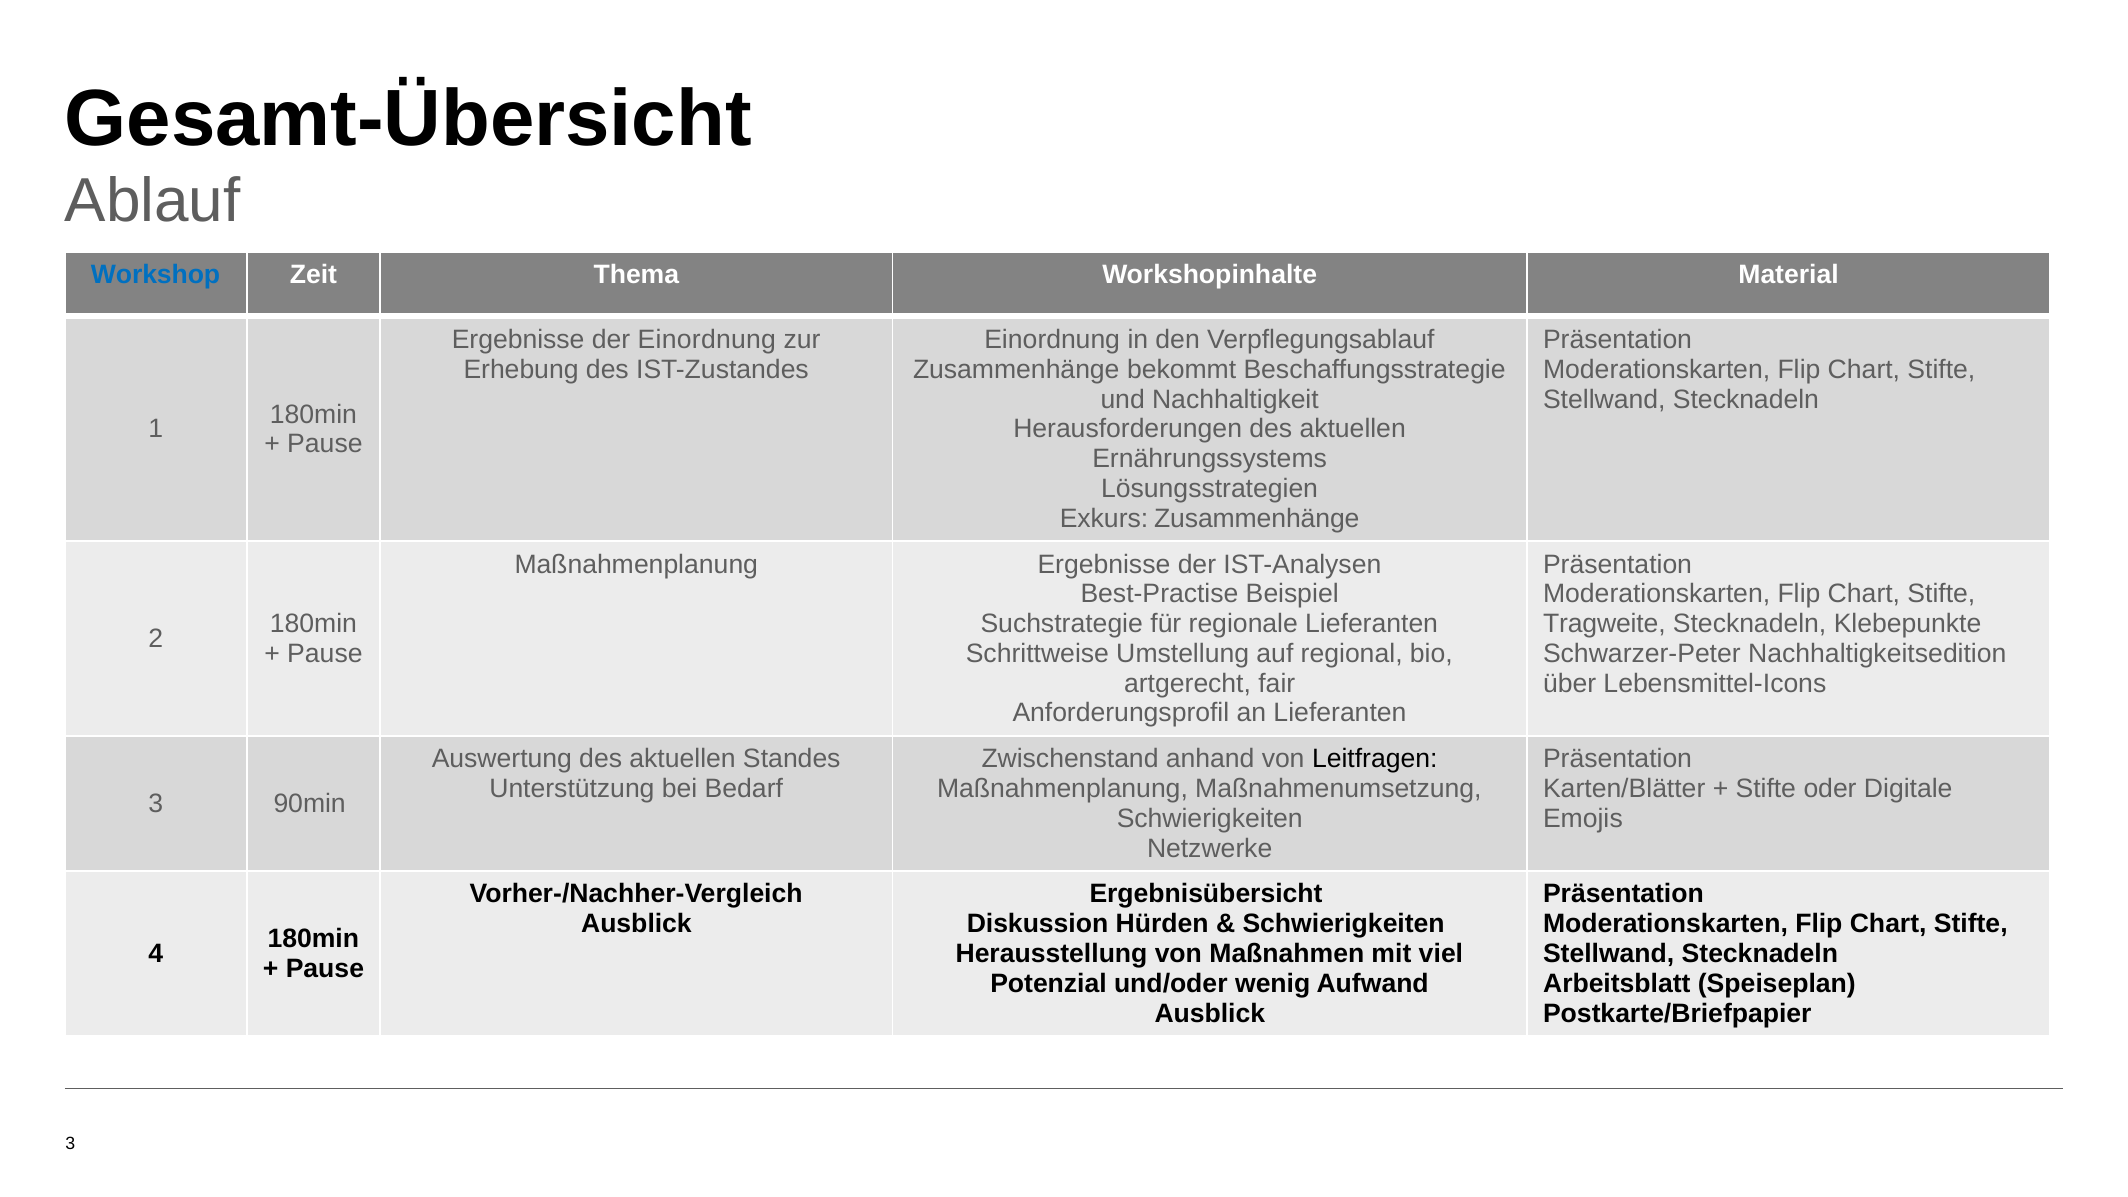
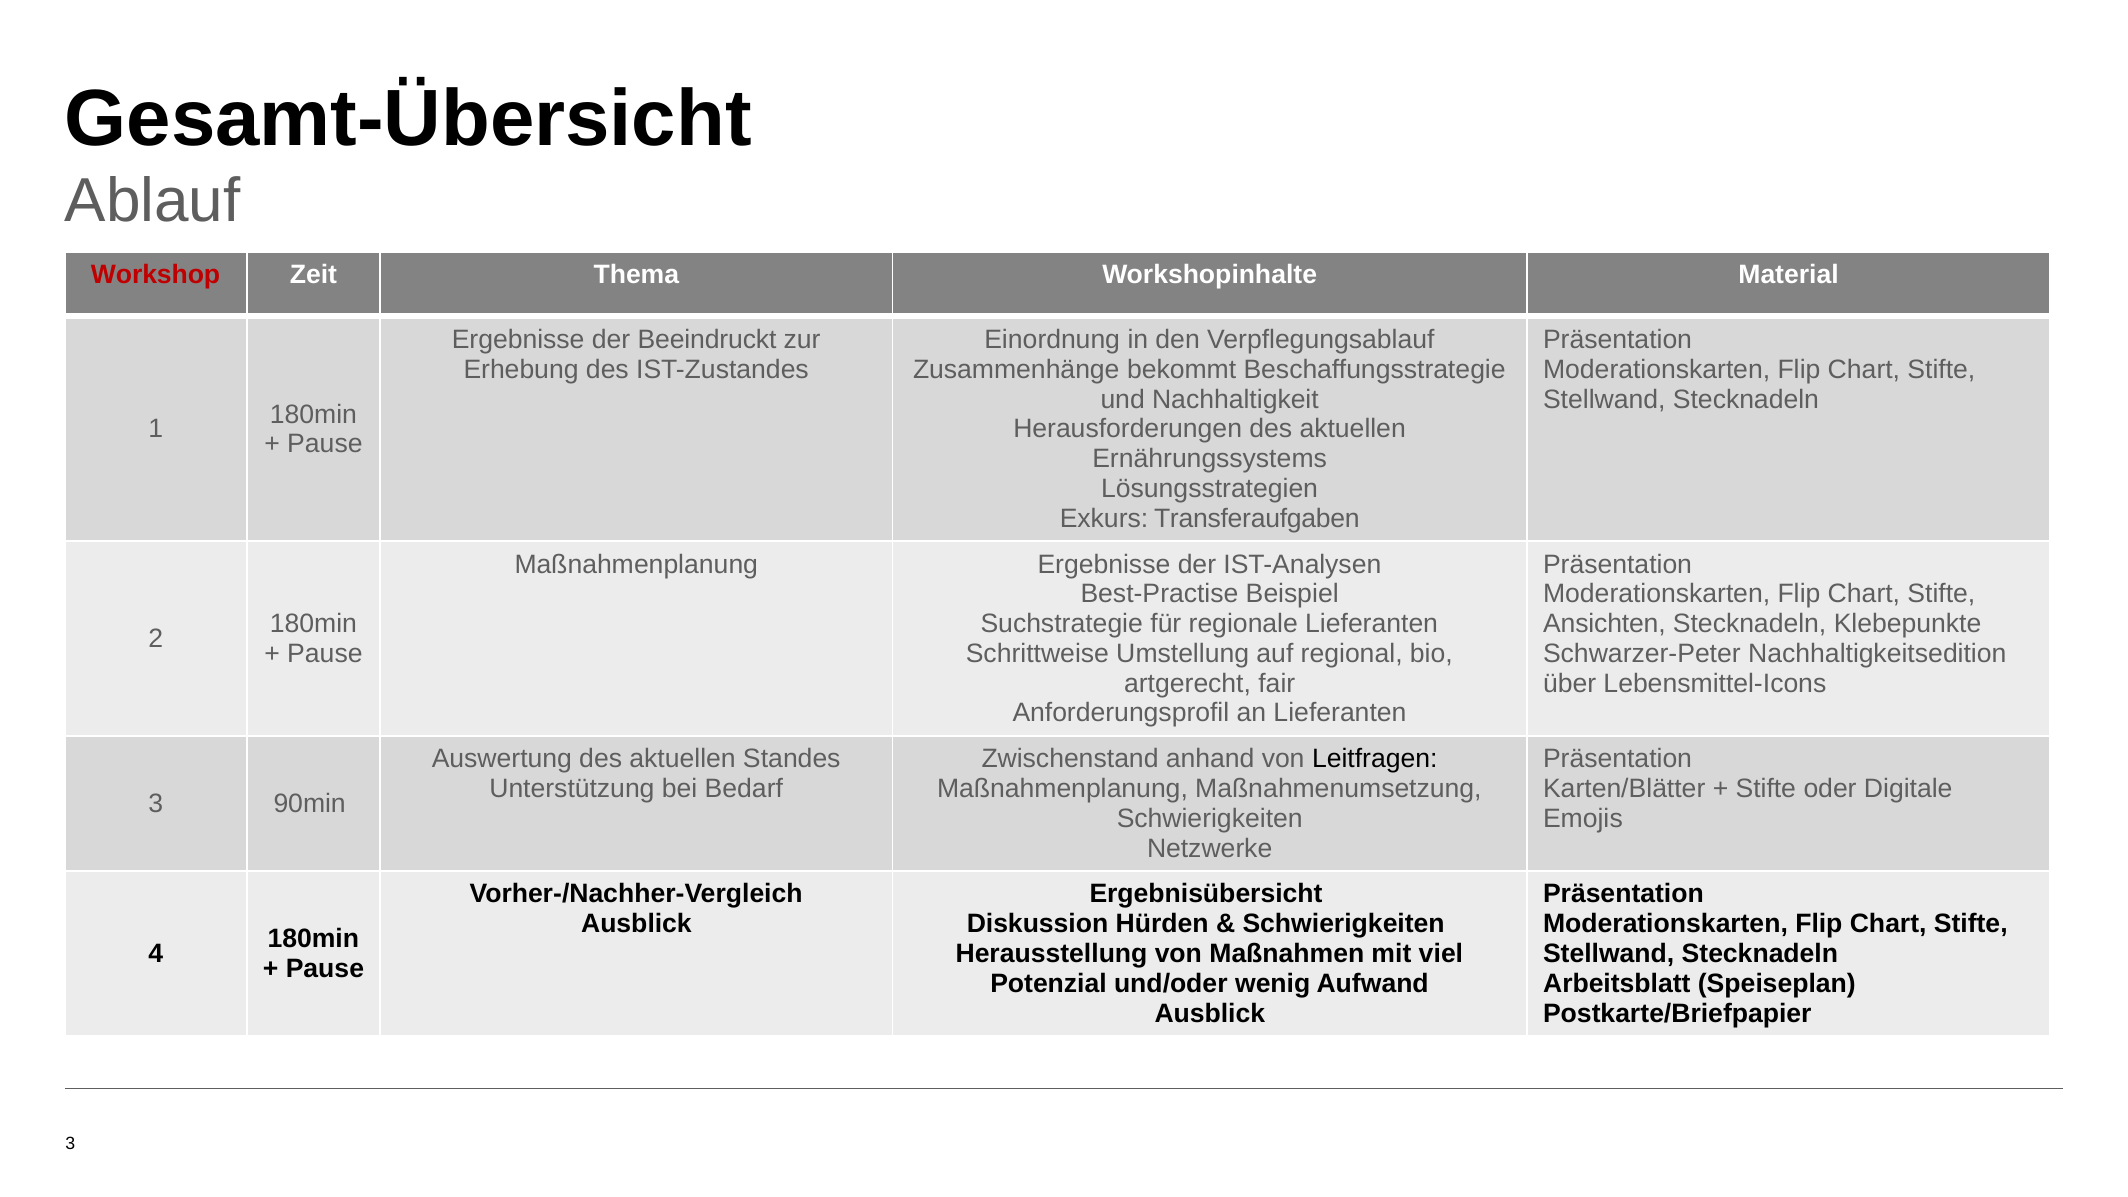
Workshop colour: blue -> red
der Einordnung: Einordnung -> Beeindruckt
Exkurs Zusammenhänge: Zusammenhänge -> Transferaufgaben
Tragweite: Tragweite -> Ansichten
